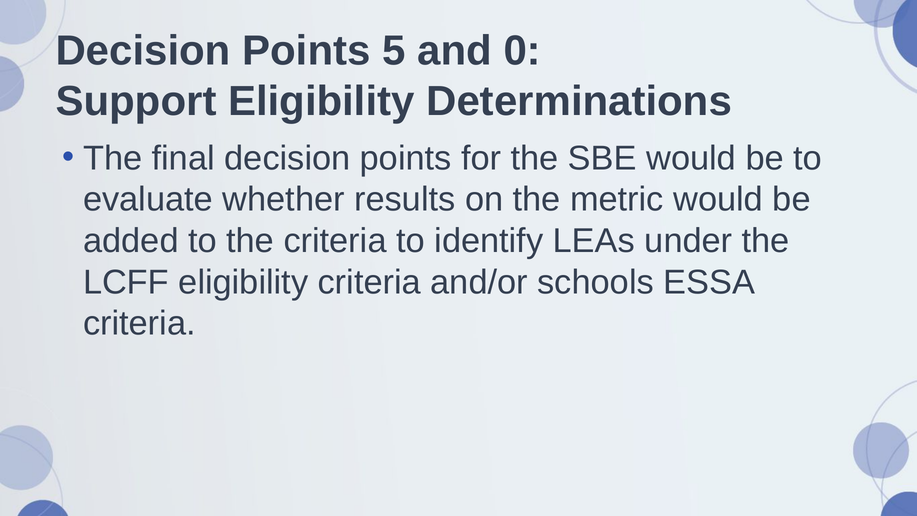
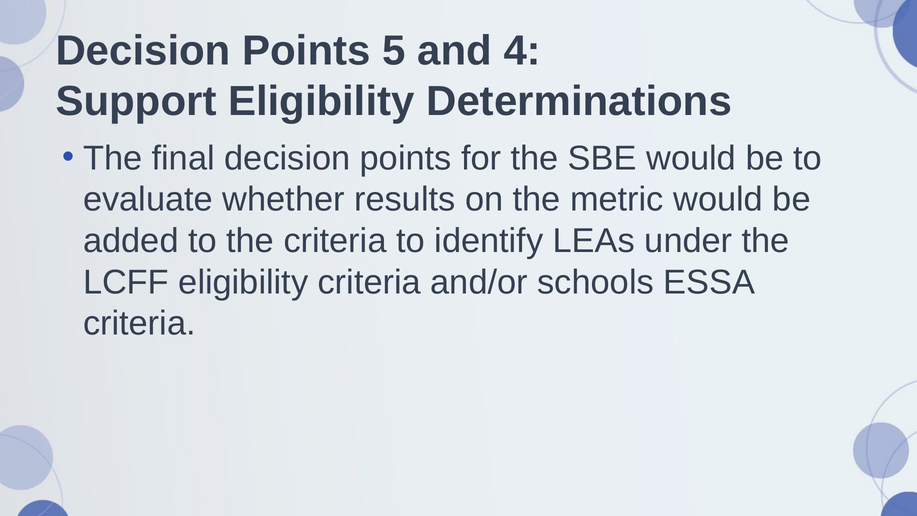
0: 0 -> 4
